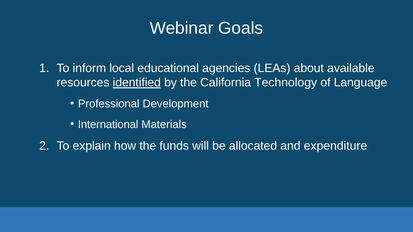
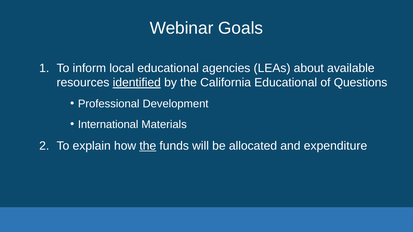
California Technology: Technology -> Educational
Language: Language -> Questions
the at (148, 146) underline: none -> present
